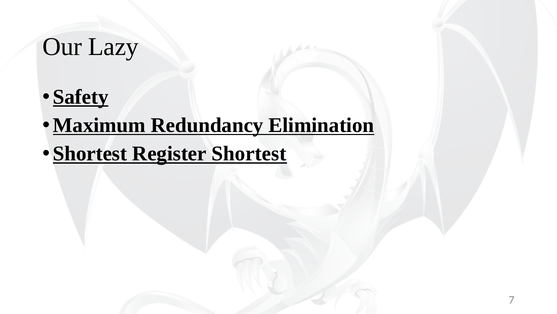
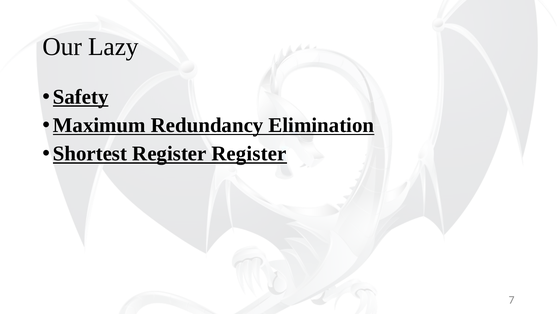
Register Shortest: Shortest -> Register
